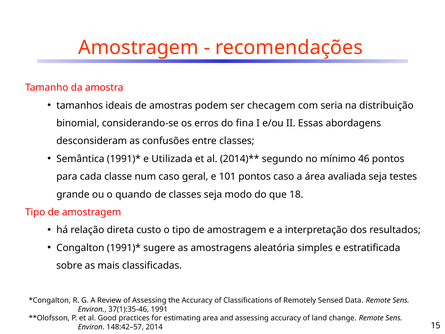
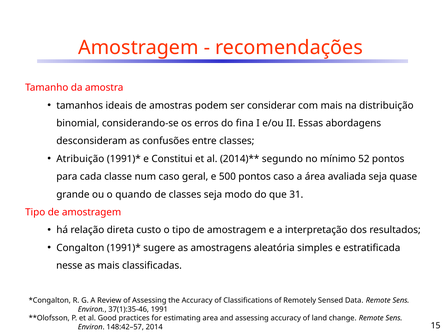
checagem: checagem -> considerar
com seria: seria -> mais
Semântica: Semântica -> Atribuição
Utilizada: Utilizada -> Constitui
46: 46 -> 52
101: 101 -> 500
testes: testes -> quase
18: 18 -> 31
sobre: sobre -> nesse
